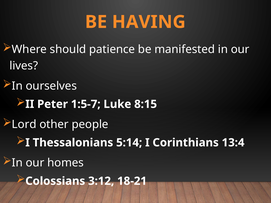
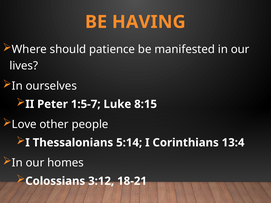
Lord: Lord -> Love
